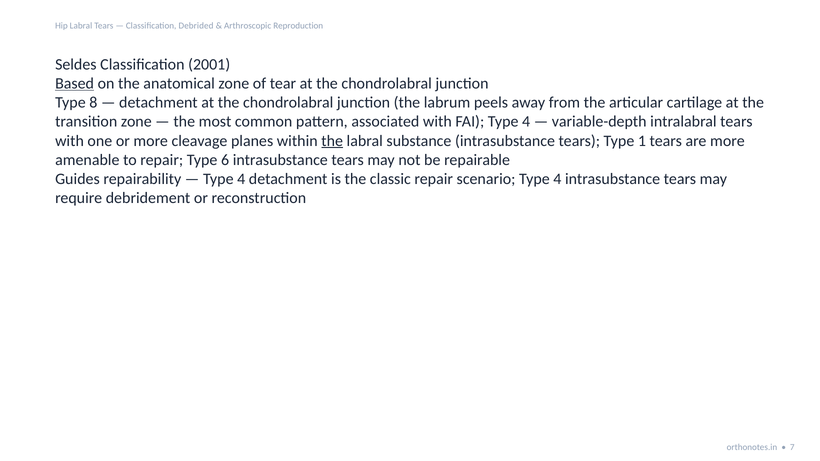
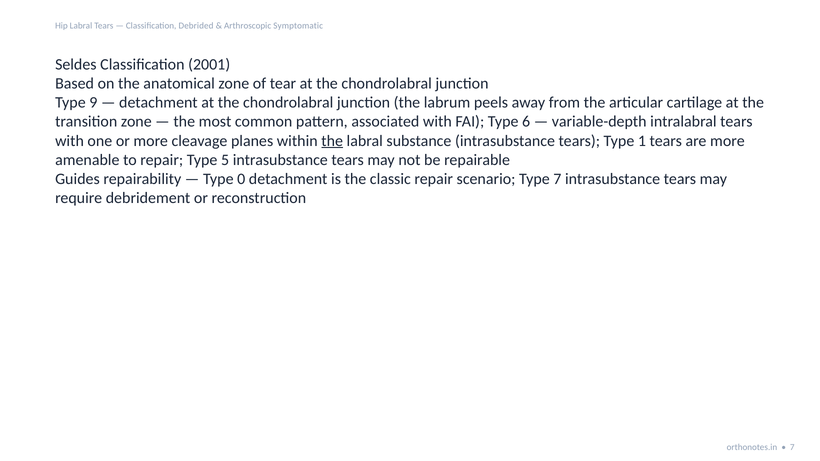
Reproduction: Reproduction -> Symptomatic
Based underline: present -> none
8: 8 -> 9
FAI Type 4: 4 -> 6
6: 6 -> 5
4 at (241, 179): 4 -> 0
scenario Type 4: 4 -> 7
